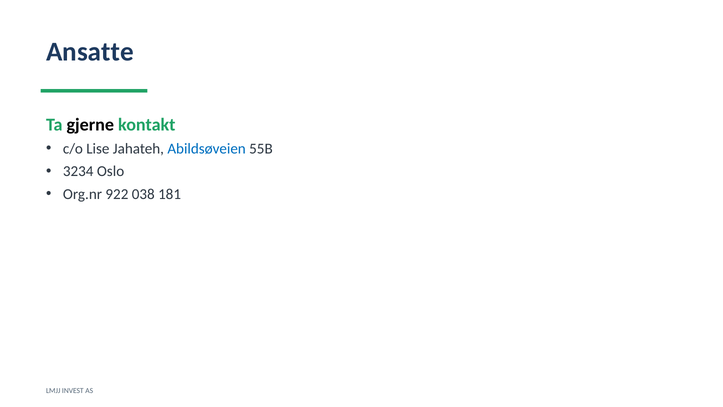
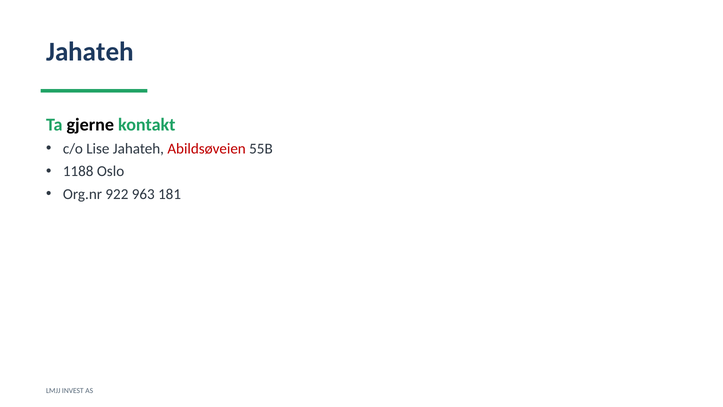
Ansatte at (90, 52): Ansatte -> Jahateh
Abildsøveien colour: blue -> red
3234: 3234 -> 1188
038: 038 -> 963
